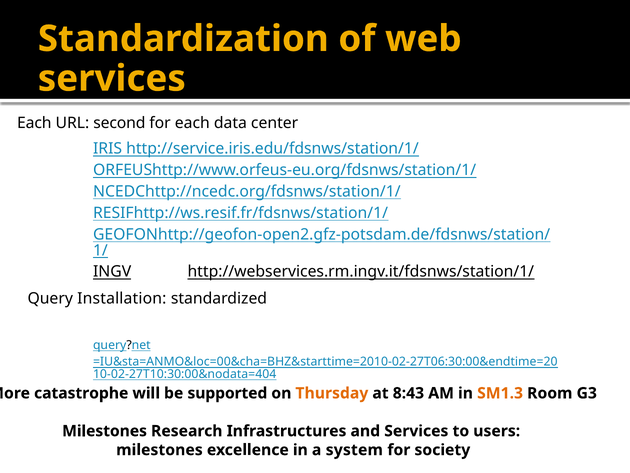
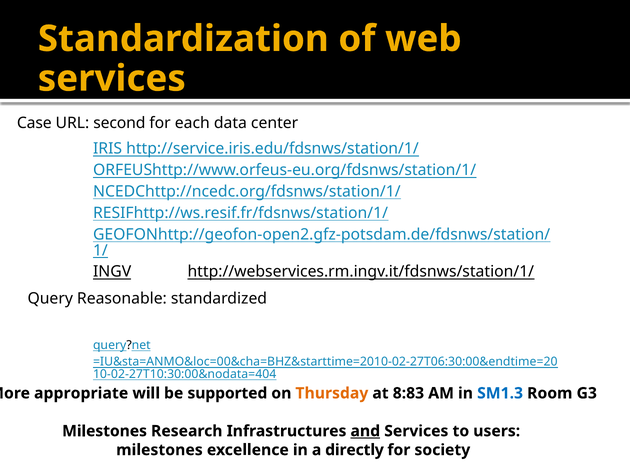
Each at (34, 123): Each -> Case
Installation: Installation -> Reasonable
catastrophe: catastrophe -> appropriate
8:43: 8:43 -> 8:83
SM1.3 colour: orange -> blue
and underline: none -> present
system: system -> directly
